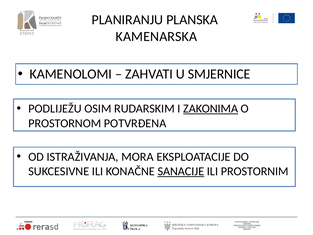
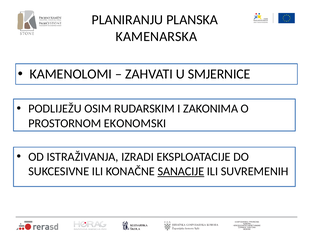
ZAKONIMA underline: present -> none
POTVRĐENA: POTVRĐENA -> EKONOMSKI
MORA: MORA -> IZRADI
PROSTORNIM: PROSTORNIM -> SUVREMENIH
